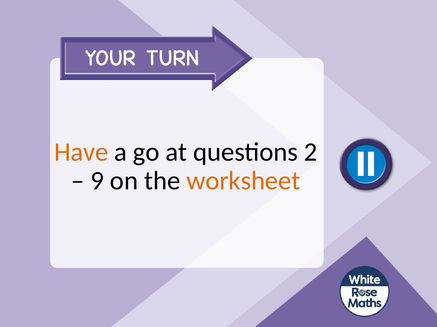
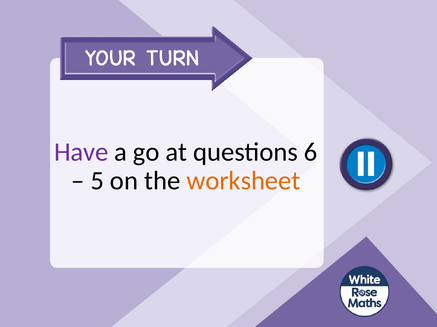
Have colour: orange -> purple
2: 2 -> 6
9: 9 -> 5
